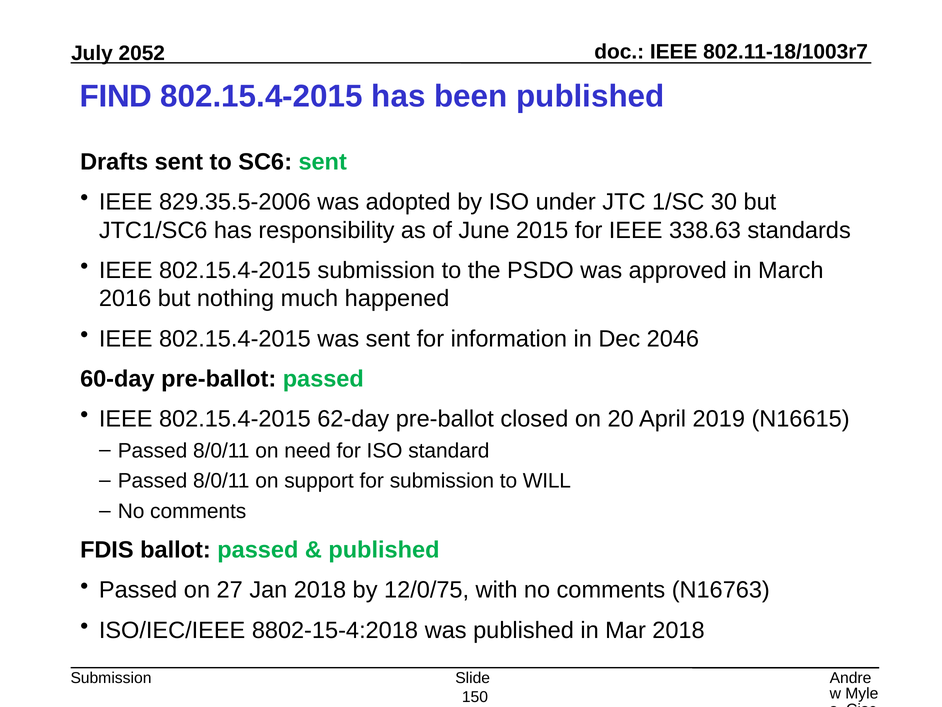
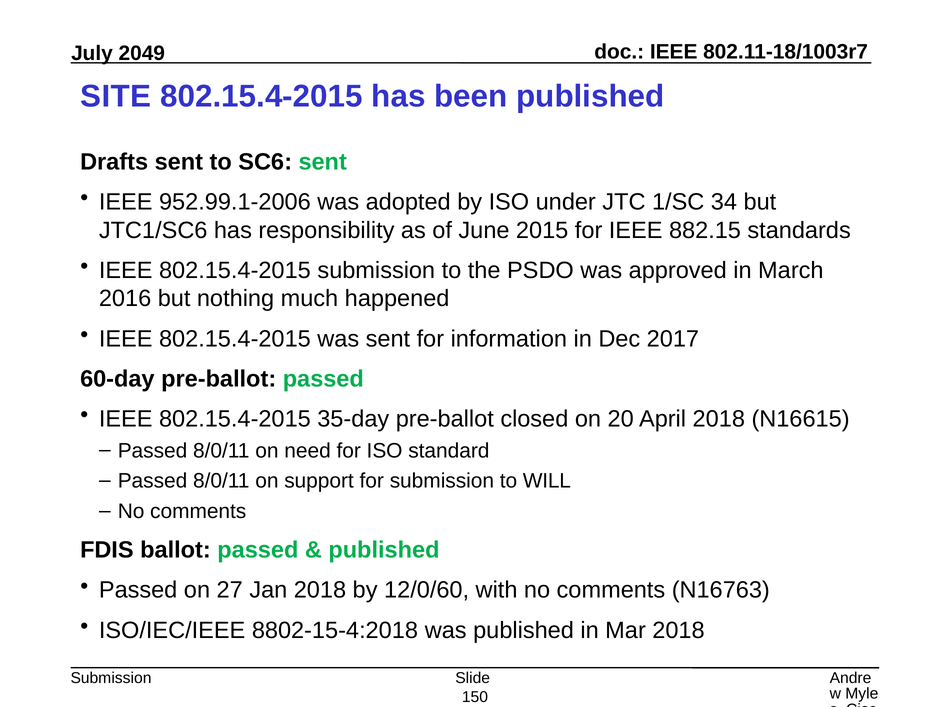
2052: 2052 -> 2049
FIND: FIND -> SITE
829.35.5-2006: 829.35.5-2006 -> 952.99.1-2006
30: 30 -> 34
338.63: 338.63 -> 882.15
2046: 2046 -> 2017
62-day: 62-day -> 35-day
April 2019: 2019 -> 2018
12/0/75: 12/0/75 -> 12/0/60
